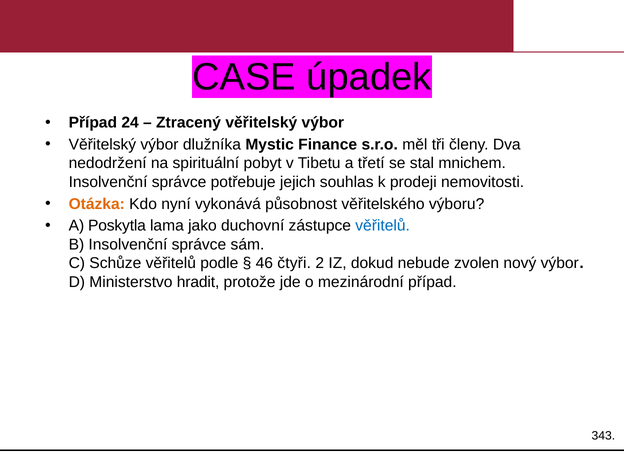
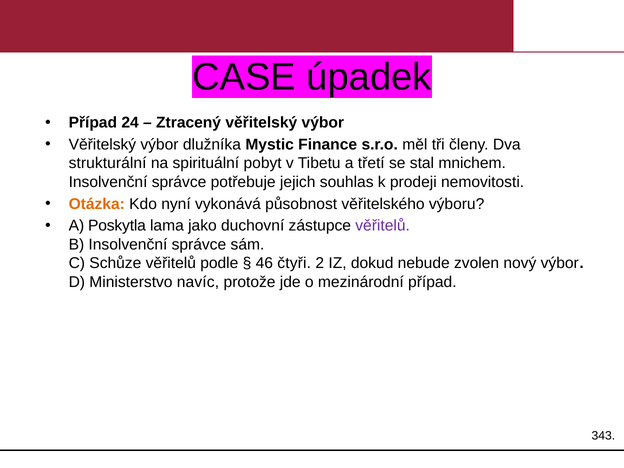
nedodržení: nedodržení -> strukturální
věřitelů at (383, 226) colour: blue -> purple
hradit: hradit -> navíc
